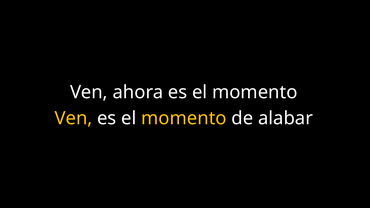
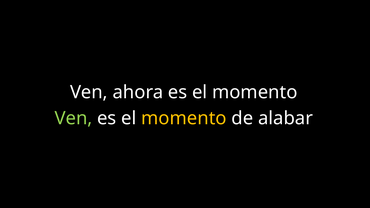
Ven at (74, 118) colour: yellow -> light green
